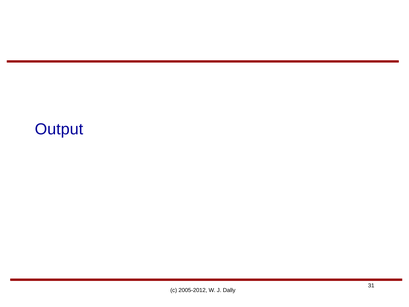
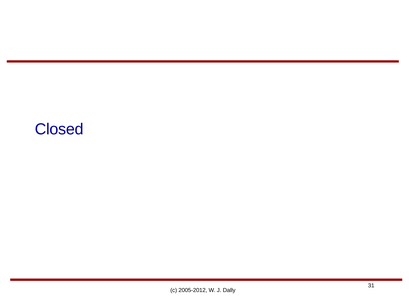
Output: Output -> Closed
